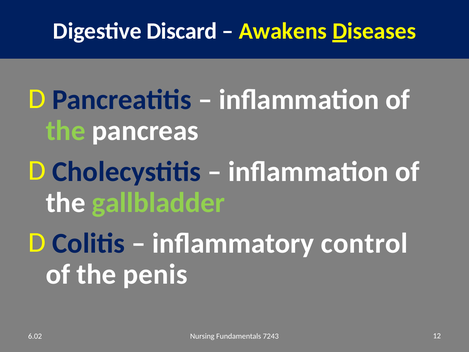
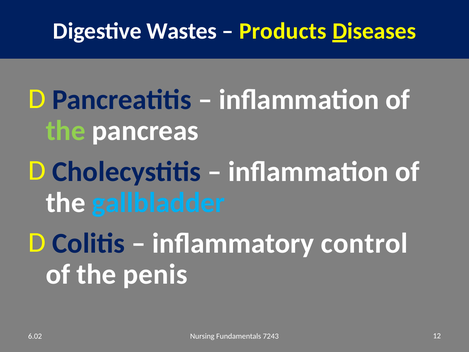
Discard: Discard -> Wastes
Awakens: Awakens -> Products
gallbladder colour: light green -> light blue
